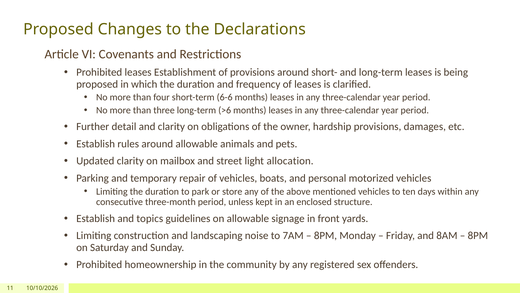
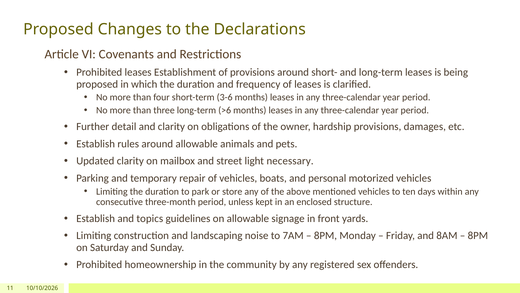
6-6: 6-6 -> 3-6
allocation: allocation -> necessary
